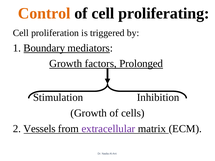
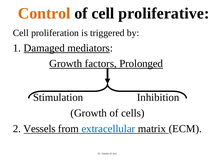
proliferating: proliferating -> proliferative
Boundary: Boundary -> Damaged
extracellular colour: purple -> blue
